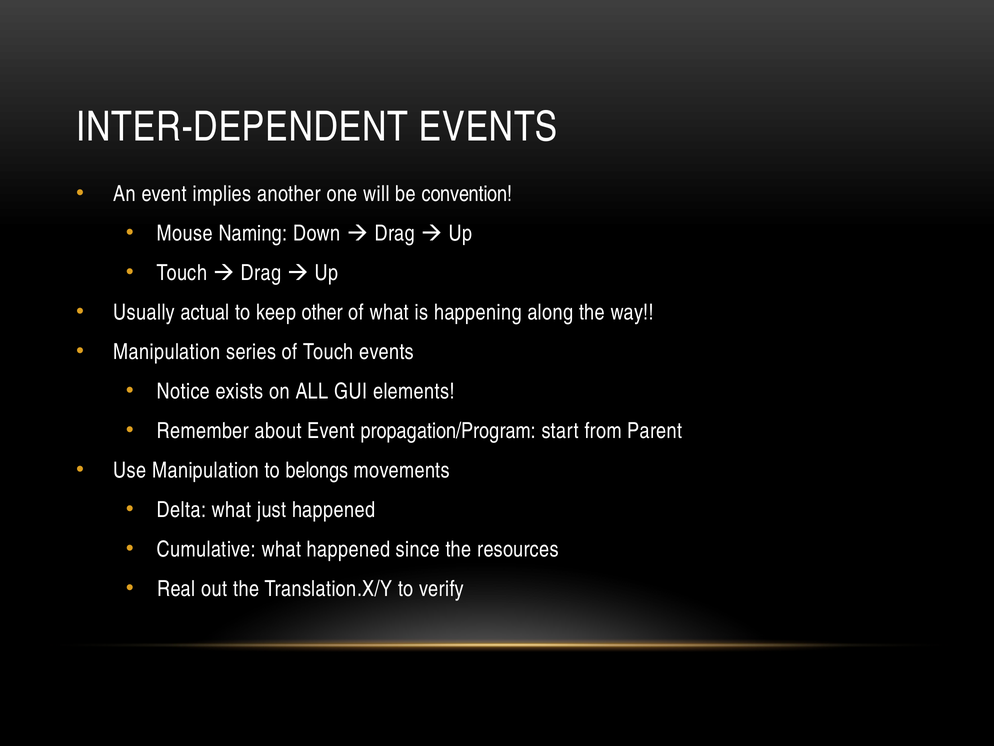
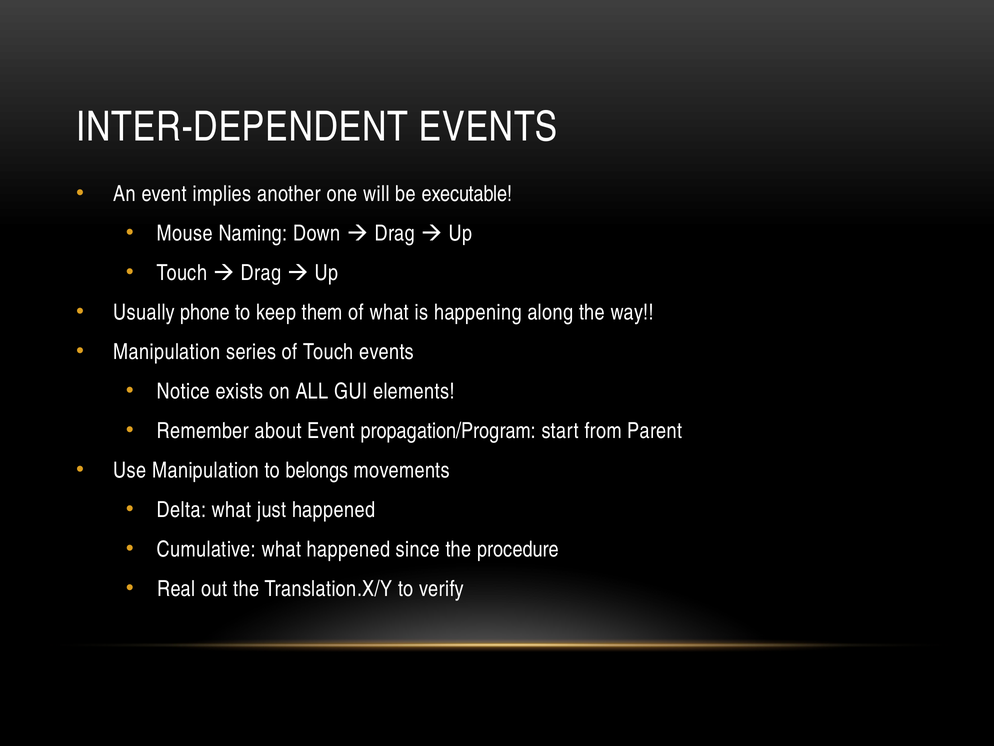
convention: convention -> executable
actual: actual -> phone
other: other -> them
resources: resources -> procedure
